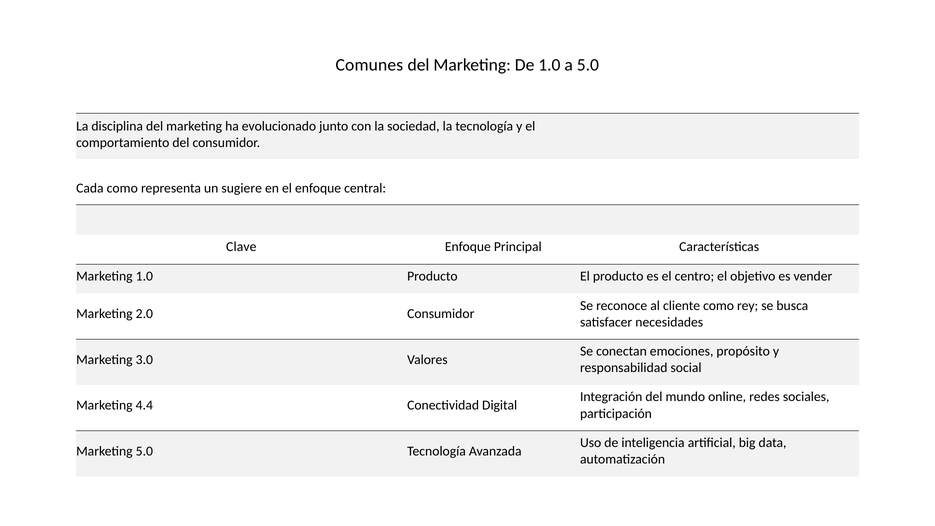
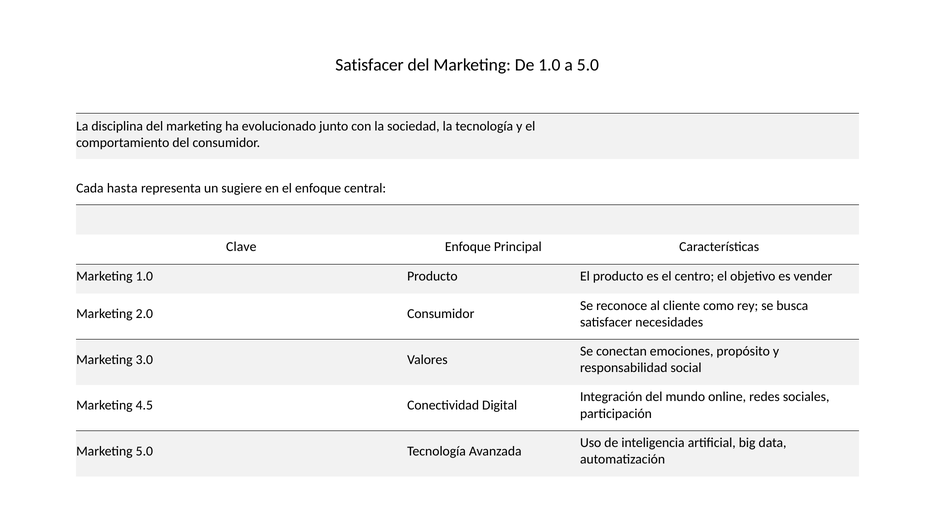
Comunes at (369, 65): Comunes -> Satisfacer
Cada como: como -> hasta
4.4: 4.4 -> 4.5
